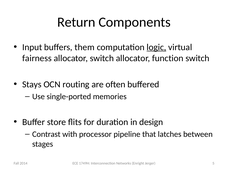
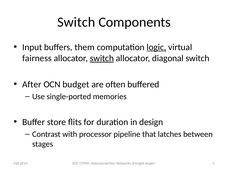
Return at (76, 22): Return -> Switch
switch at (102, 58) underline: none -> present
function: function -> diagonal
Stays: Stays -> After
routing: routing -> budget
